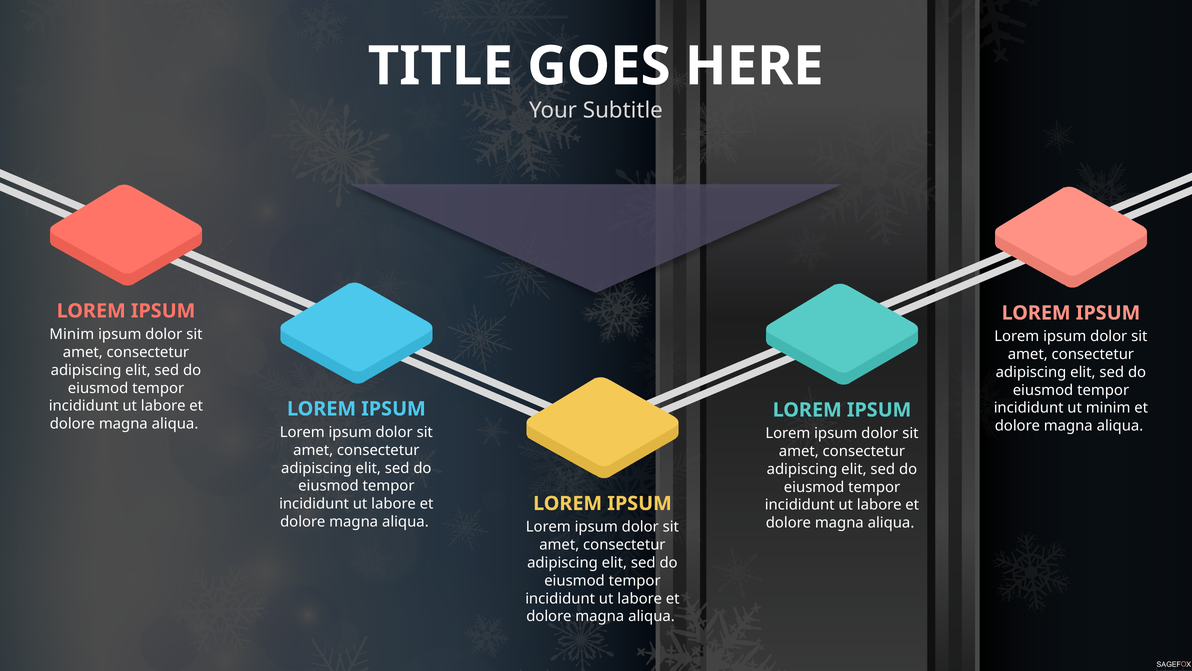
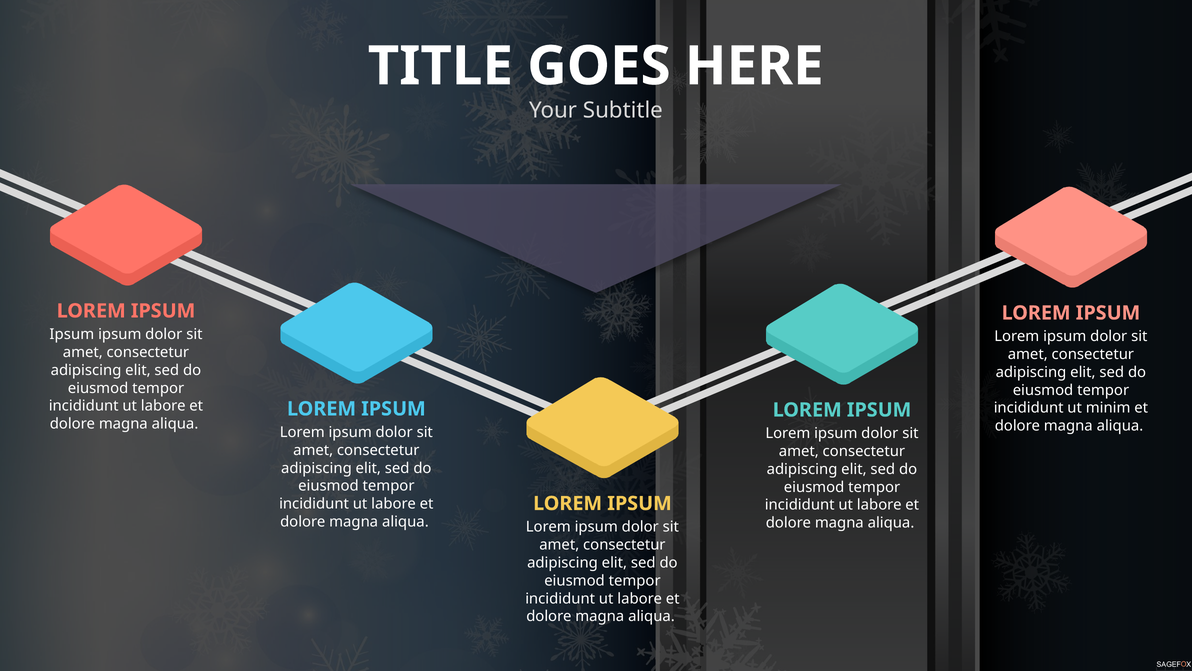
Minim at (72, 334): Minim -> Ipsum
